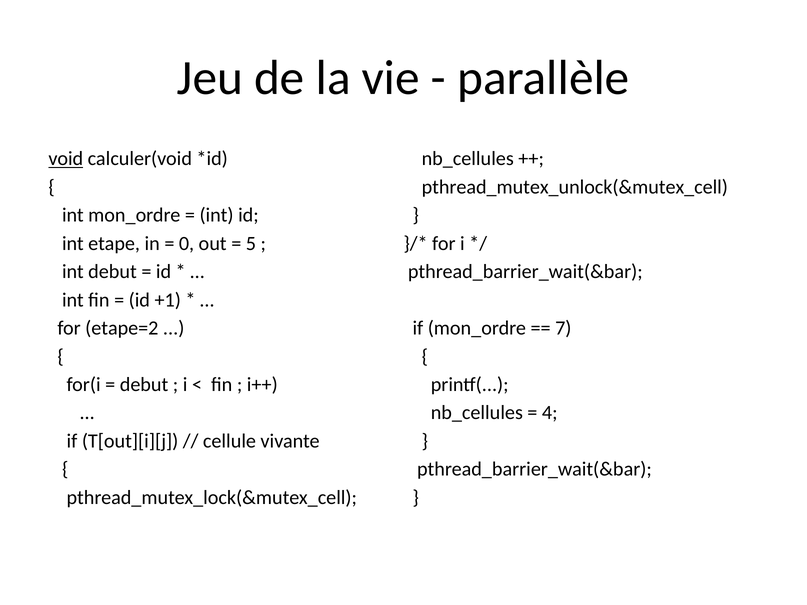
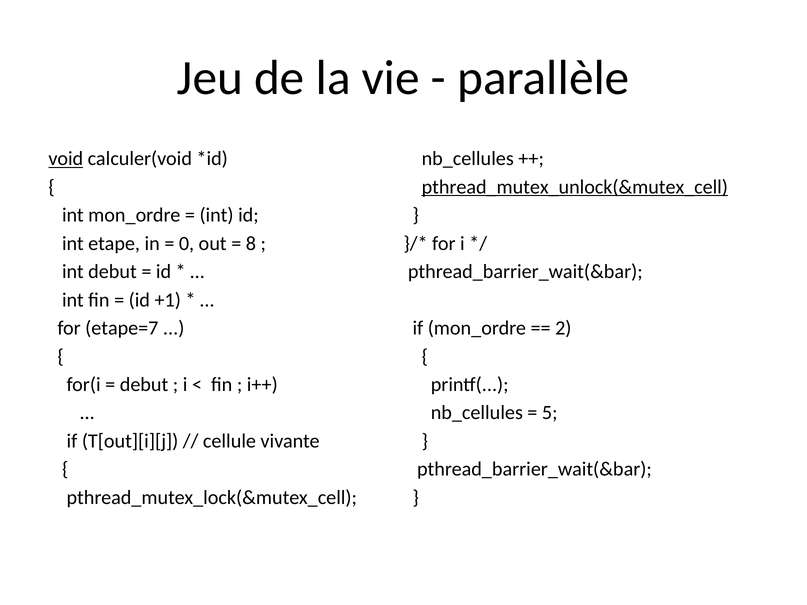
pthread_mutex_unlock(&mutex_cell underline: none -> present
5: 5 -> 8
etape=2: etape=2 -> etape=7
7: 7 -> 2
4: 4 -> 5
